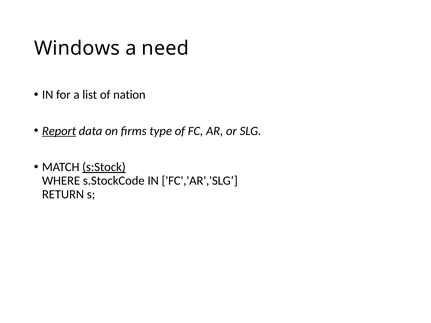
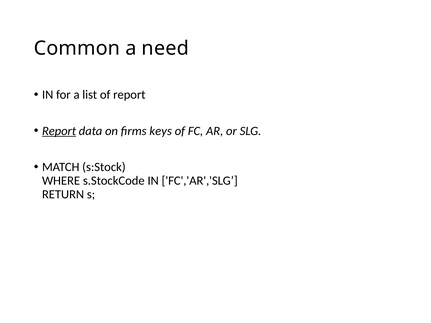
Windows: Windows -> Common
of nation: nation -> report
type: type -> keys
s:Stock underline: present -> none
